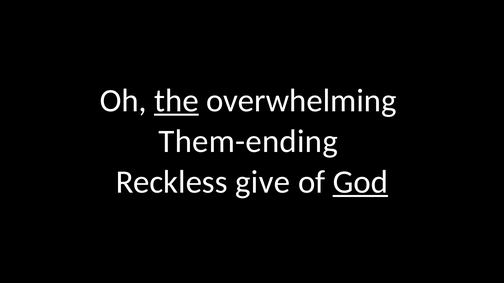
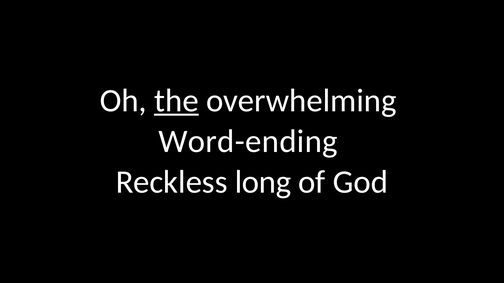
Them-ending: Them-ending -> Word-ending
give: give -> long
God underline: present -> none
